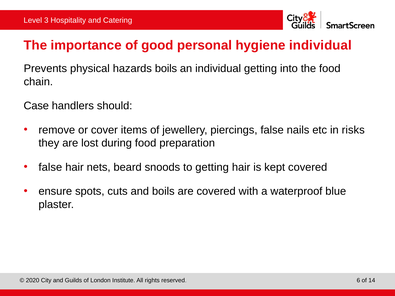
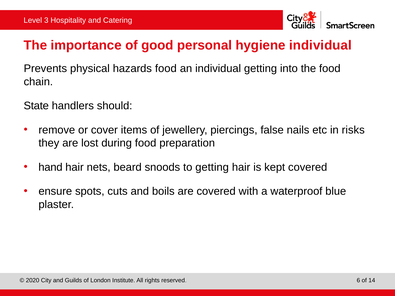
hazards boils: boils -> food
Case: Case -> State
false at (50, 167): false -> hand
